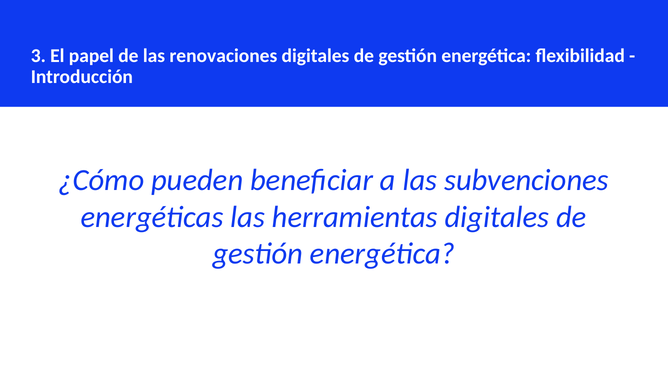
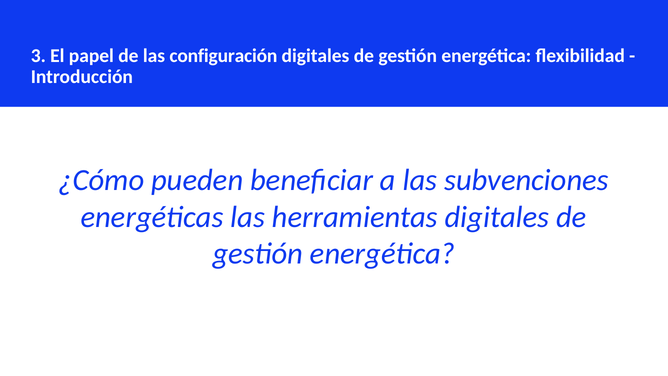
renovaciones: renovaciones -> configuración
